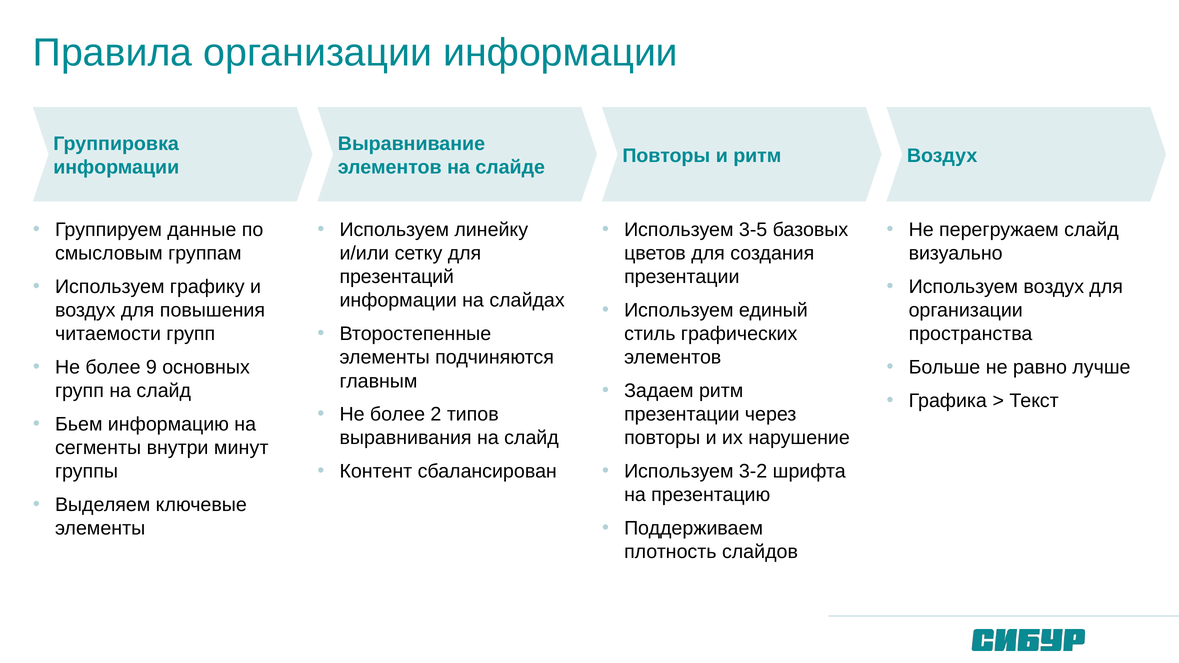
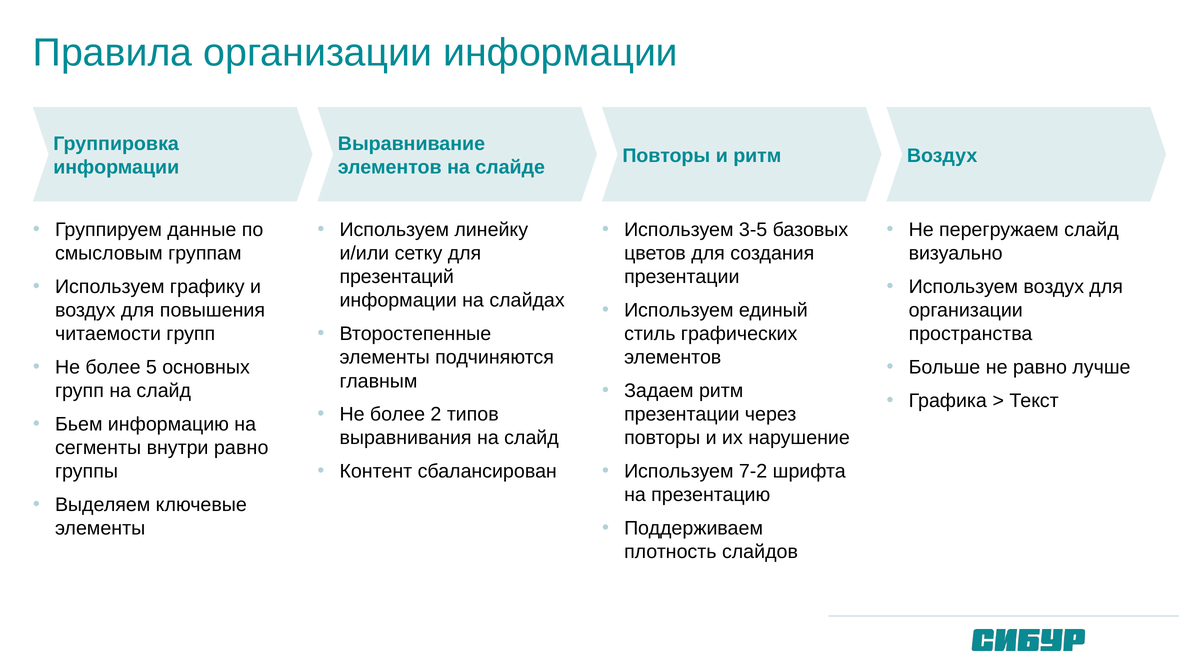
9: 9 -> 5
внутри минут: минут -> равно
3-2: 3-2 -> 7-2
